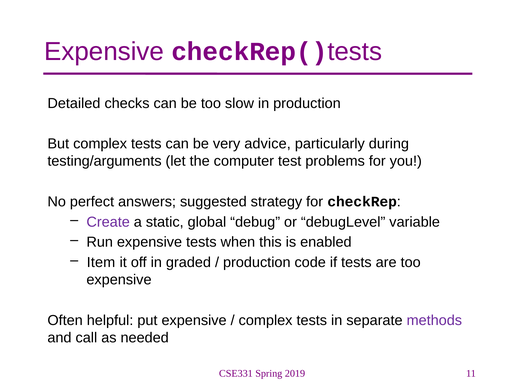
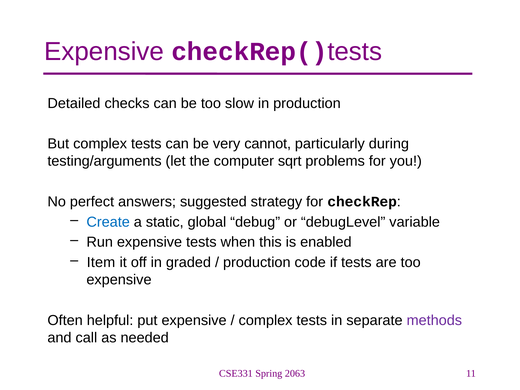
advice: advice -> cannot
test: test -> sqrt
Create colour: purple -> blue
2019: 2019 -> 2063
